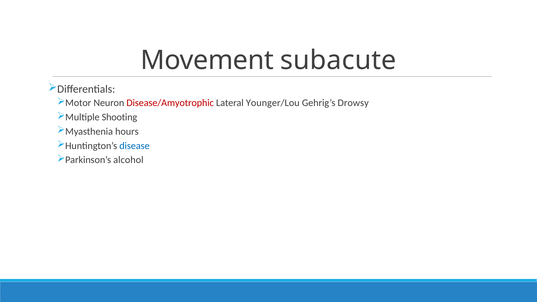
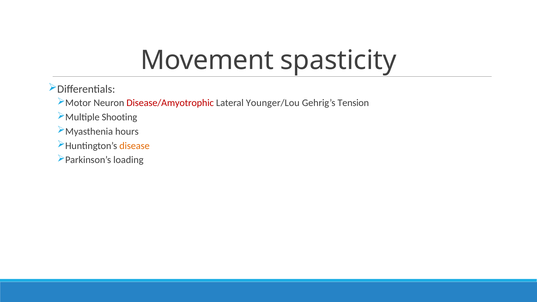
subacute: subacute -> spasticity
Drowsy: Drowsy -> Tension
disease colour: blue -> orange
alcohol: alcohol -> loading
